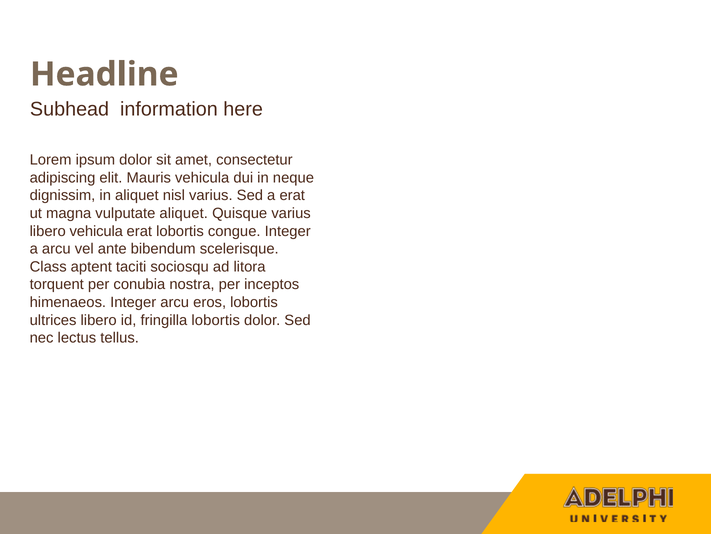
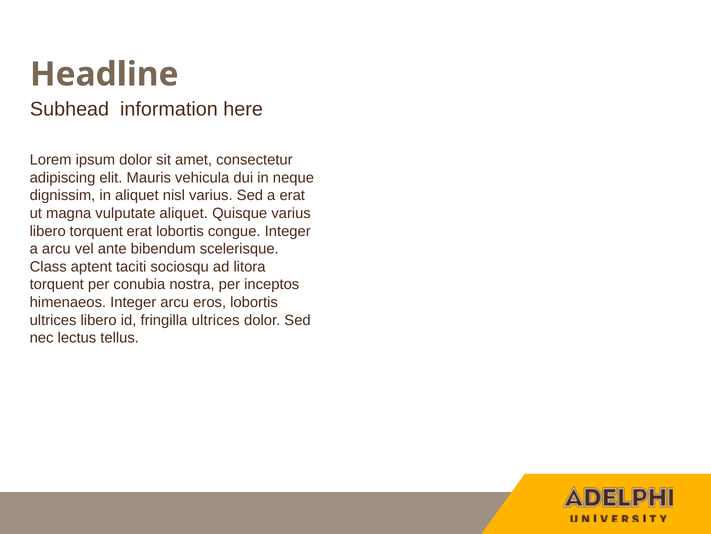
libero vehicula: vehicula -> torquent
fringilla lobortis: lobortis -> ultrices
